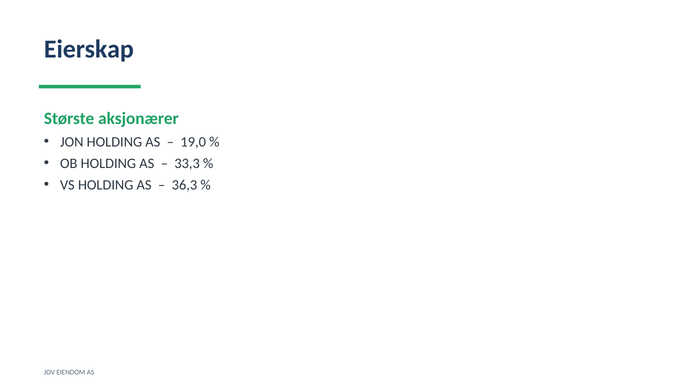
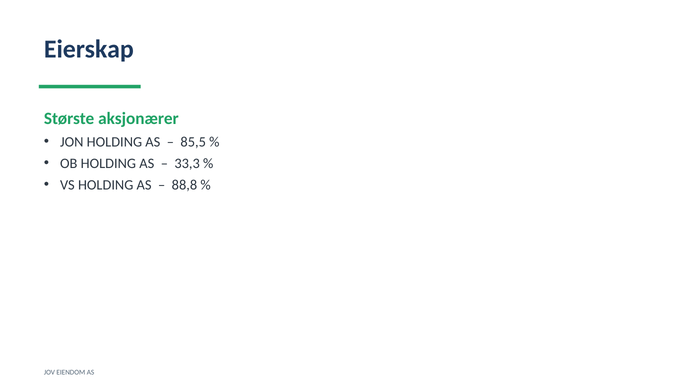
19,0: 19,0 -> 85,5
36,3: 36,3 -> 88,8
